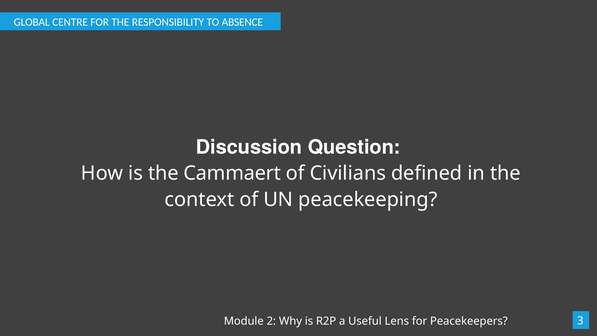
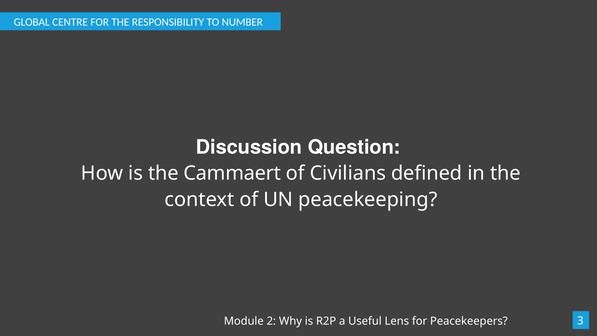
ABSENCE: ABSENCE -> NUMBER
